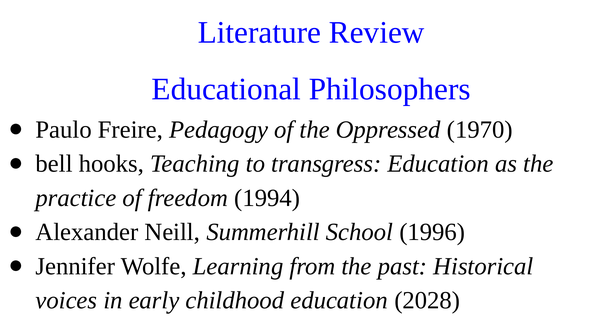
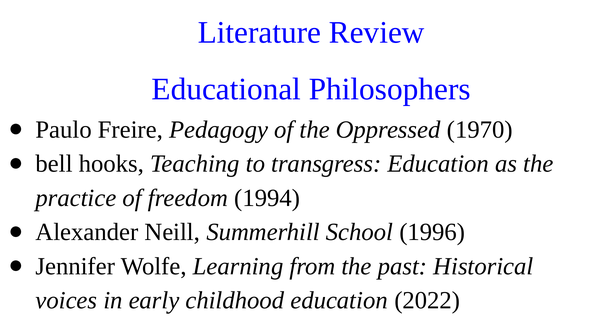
2028: 2028 -> 2022
